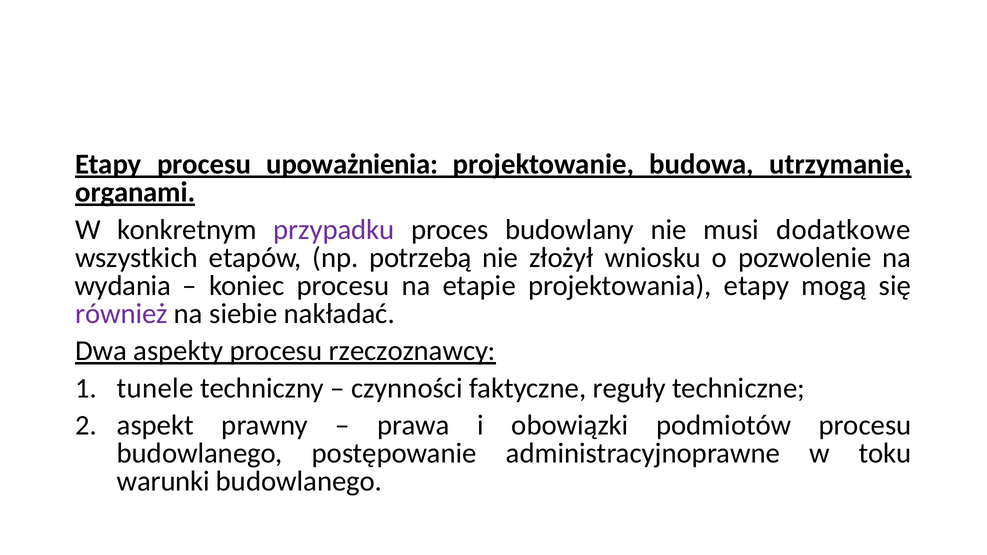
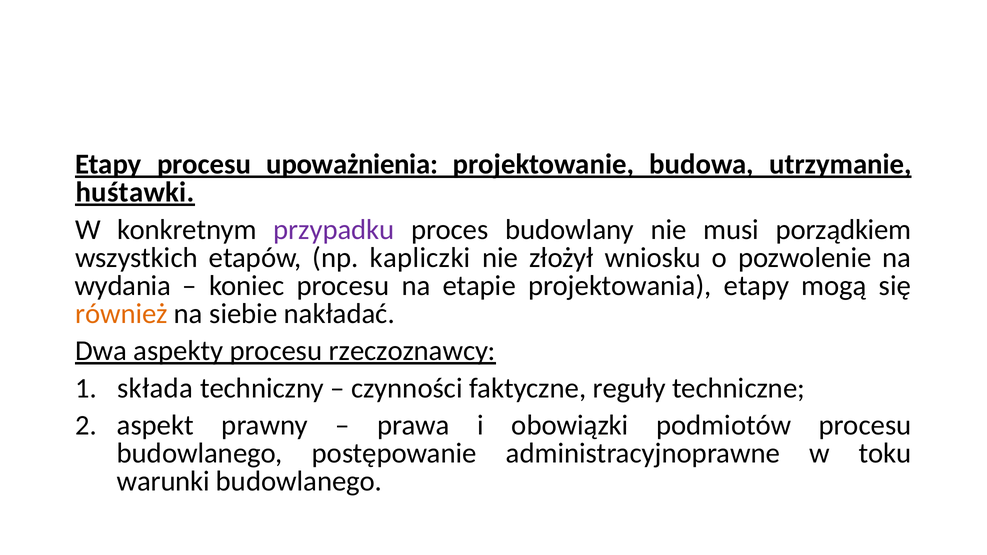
organami: organami -> huśtawki
dodatkowe: dodatkowe -> porządkiem
potrzebą: potrzebą -> kapliczki
również colour: purple -> orange
tunele: tunele -> składa
